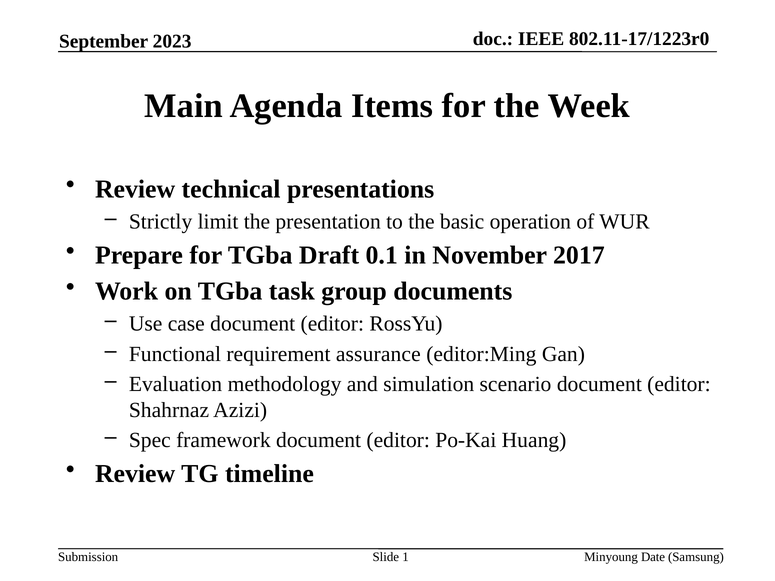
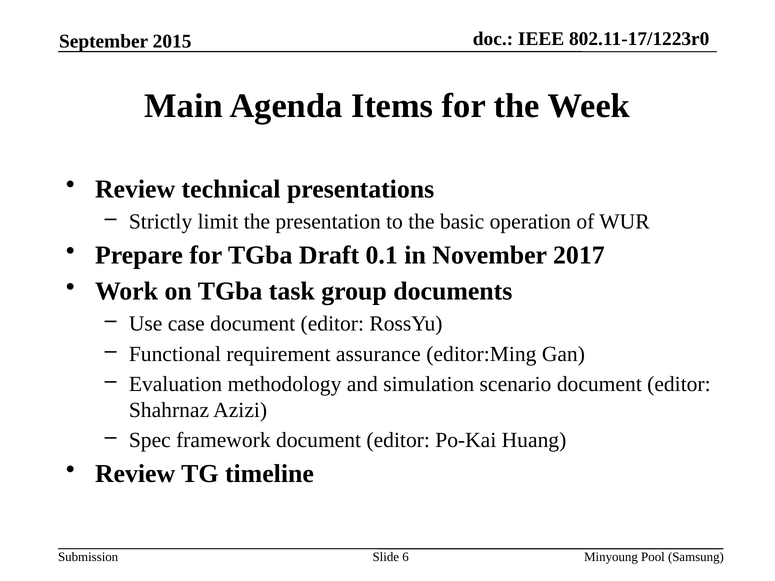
2023: 2023 -> 2015
1: 1 -> 6
Date: Date -> Pool
